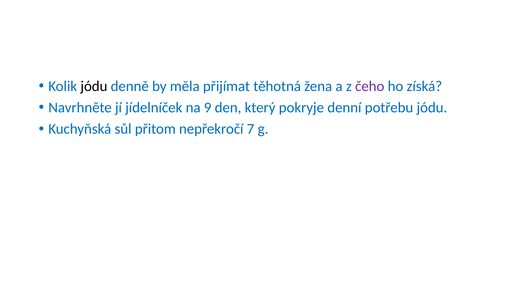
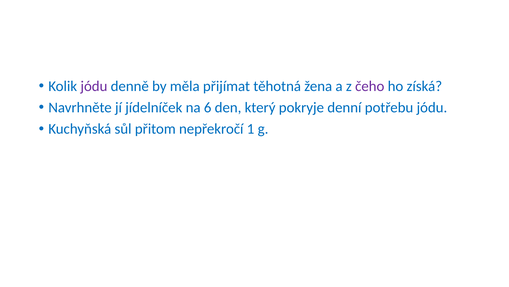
jódu at (94, 86) colour: black -> purple
9: 9 -> 6
7: 7 -> 1
